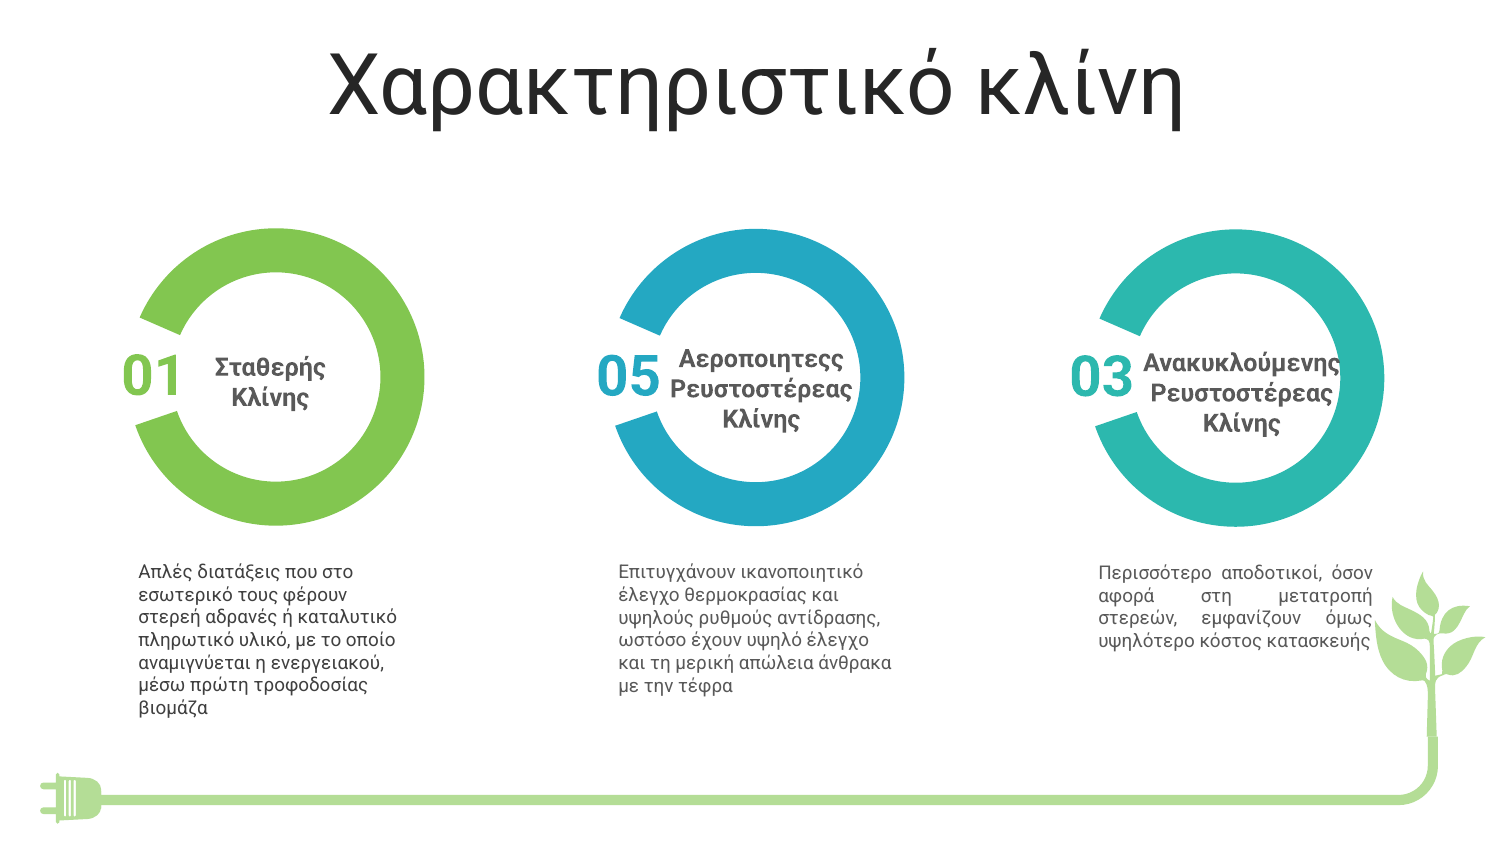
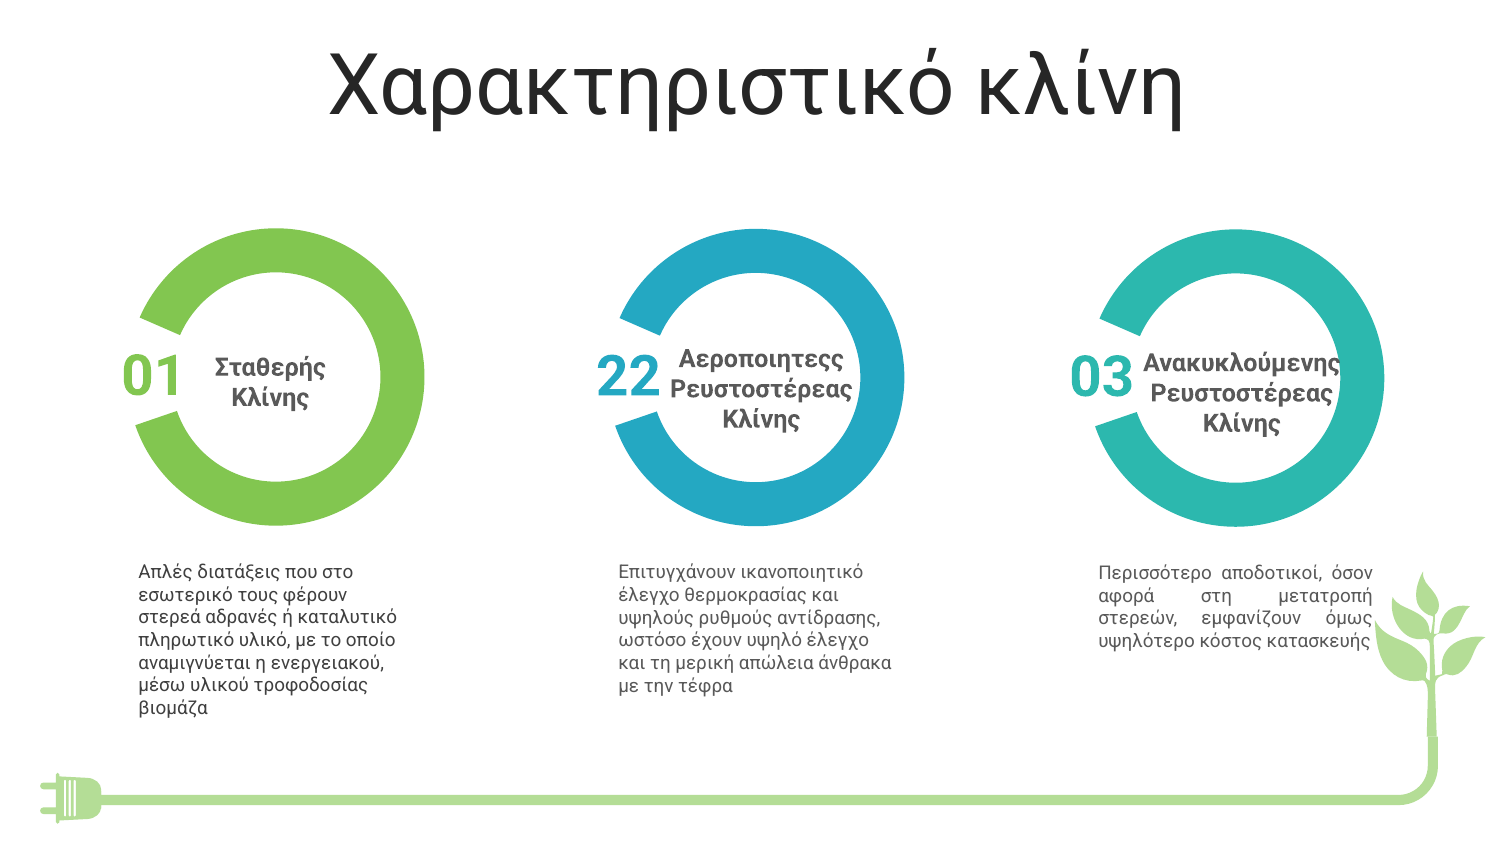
05: 05 -> 22
στερεή: στερεή -> στερεά
πρώτη: πρώτη -> υλικού
